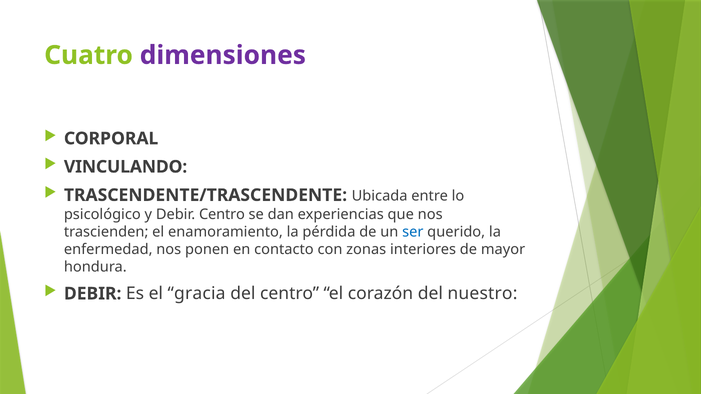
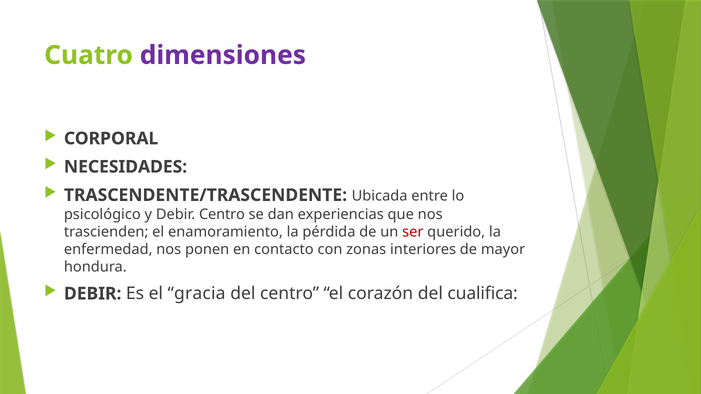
VINCULANDO: VINCULANDO -> NECESIDADES
ser colour: blue -> red
nuestro: nuestro -> cualifica
